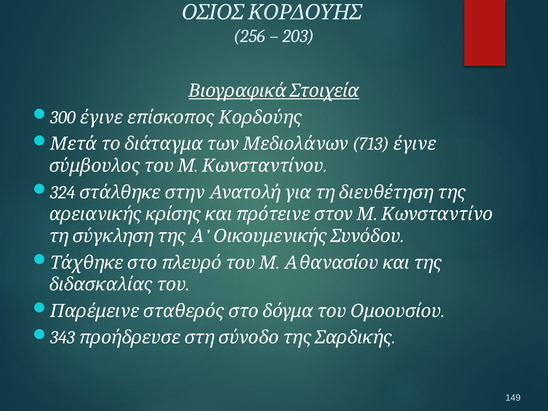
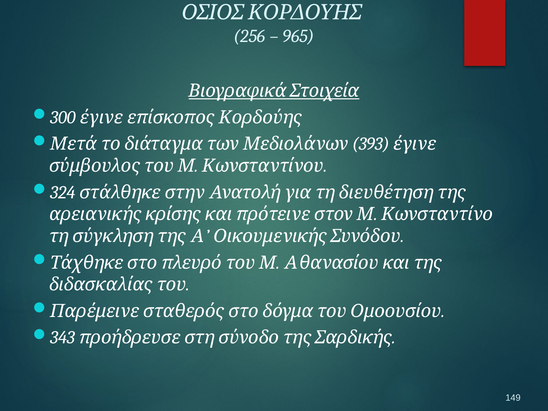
203: 203 -> 965
713: 713 -> 393
